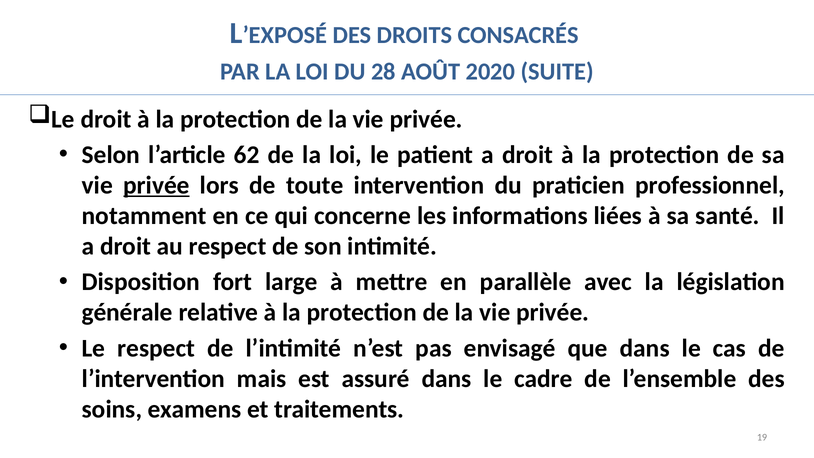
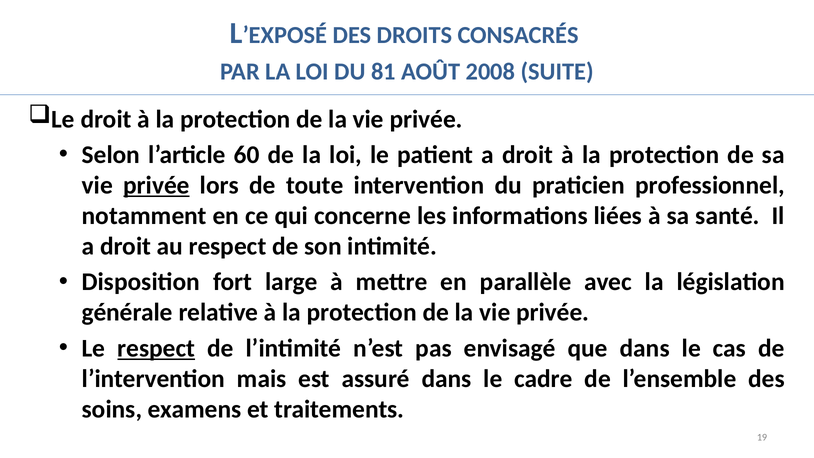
28: 28 -> 81
2020: 2020 -> 2008
62: 62 -> 60
respect at (156, 348) underline: none -> present
